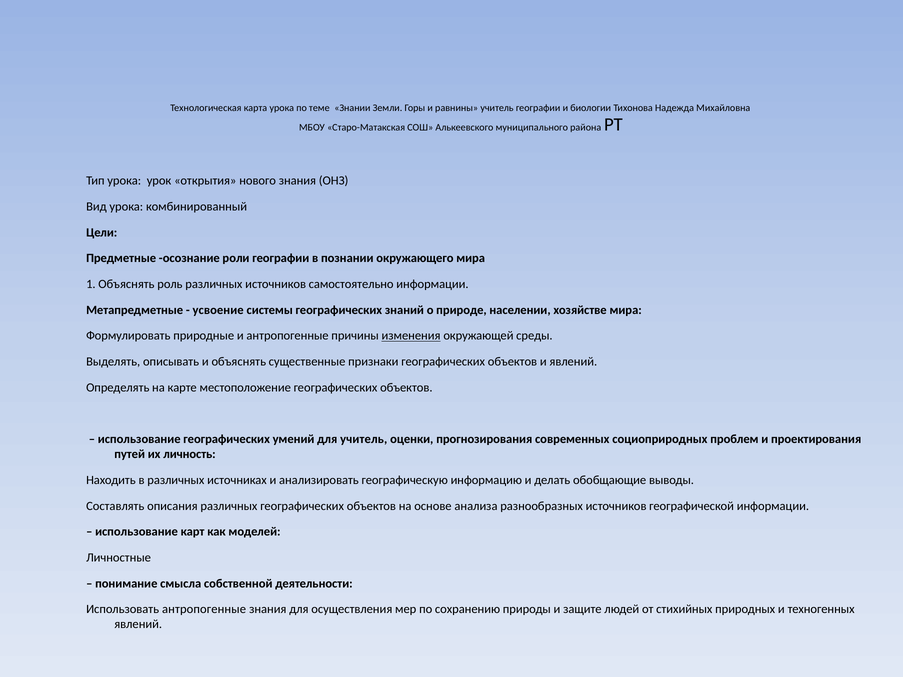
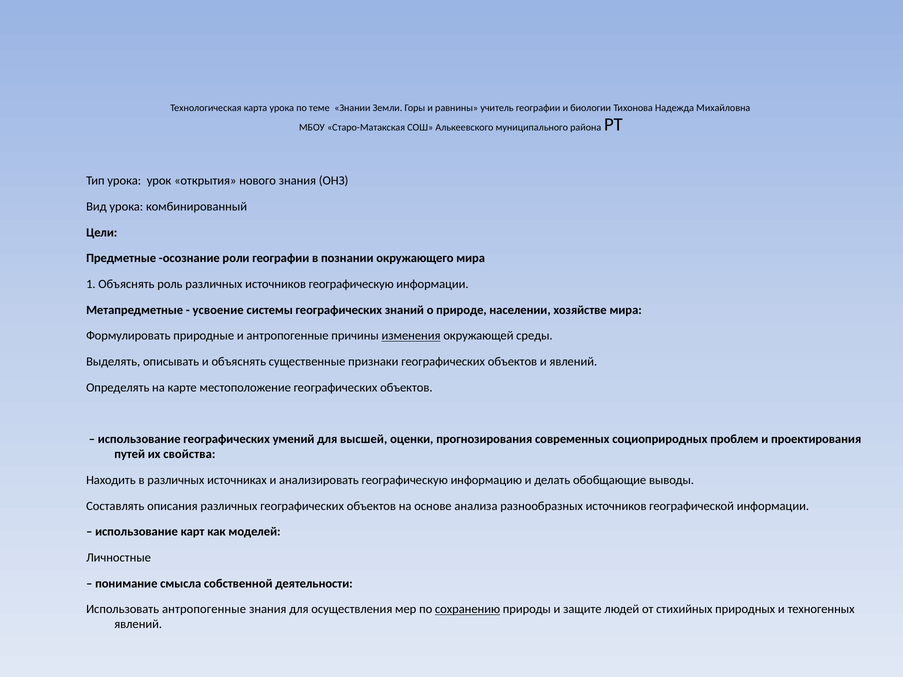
источников самостоятельно: самостоятельно -> географическую
для учитель: учитель -> высшей
личность: личность -> свойства
сохранению underline: none -> present
